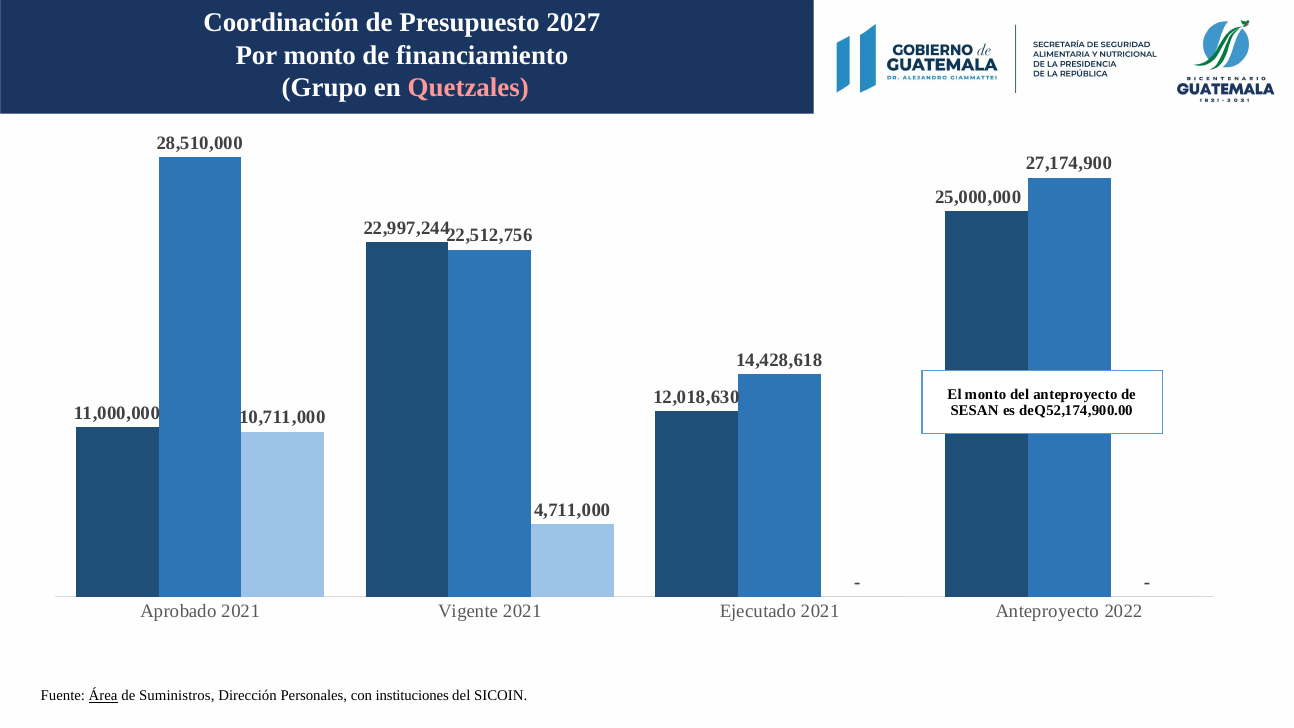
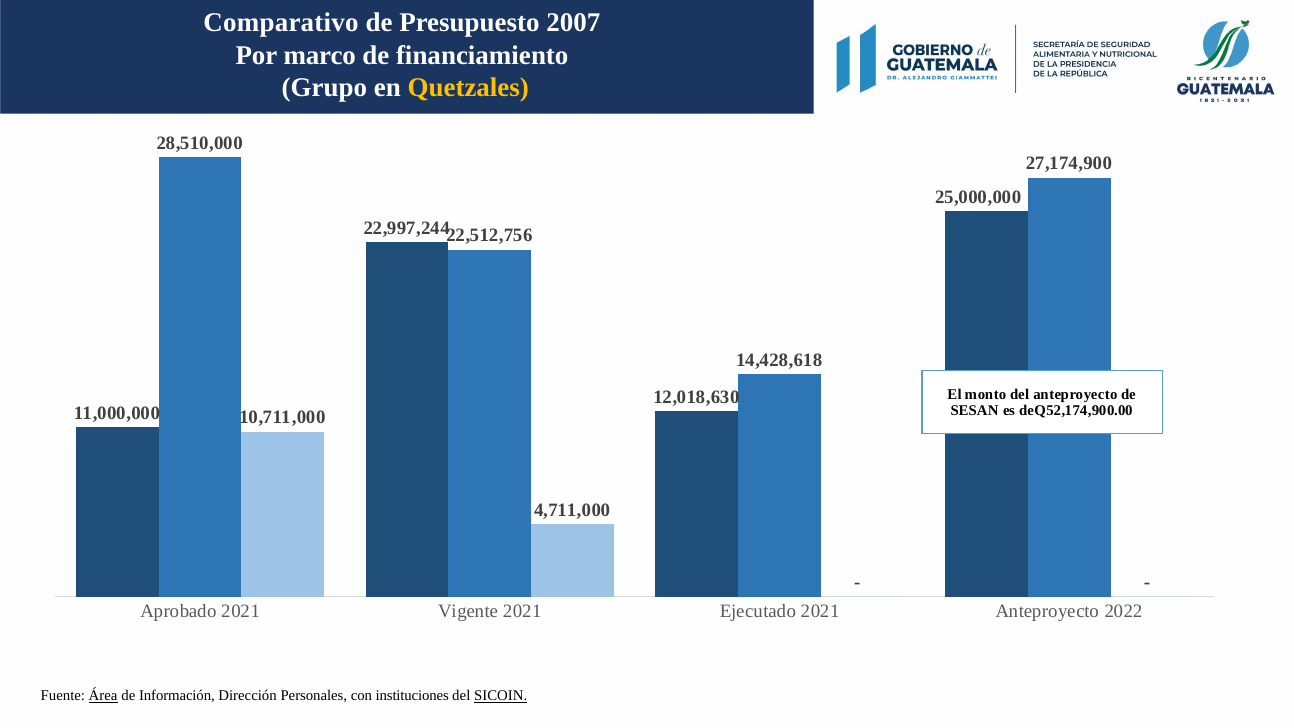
Coordinación: Coordinación -> Comparativo
2027: 2027 -> 2007
Por monto: monto -> marco
Quetzales colour: pink -> yellow
Suministros: Suministros -> Información
SICOIN underline: none -> present
